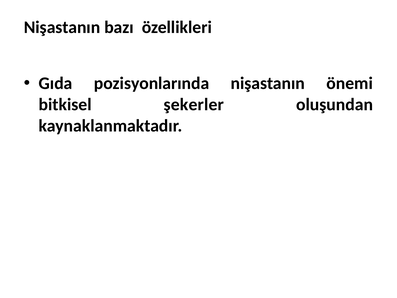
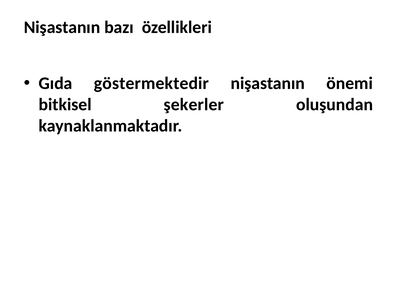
pozisyonlarında: pozisyonlarında -> göstermektedir
